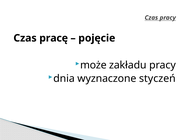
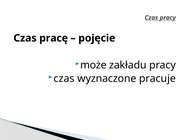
dnia at (64, 79): dnia -> czas
styczeń: styczeń -> pracuje
